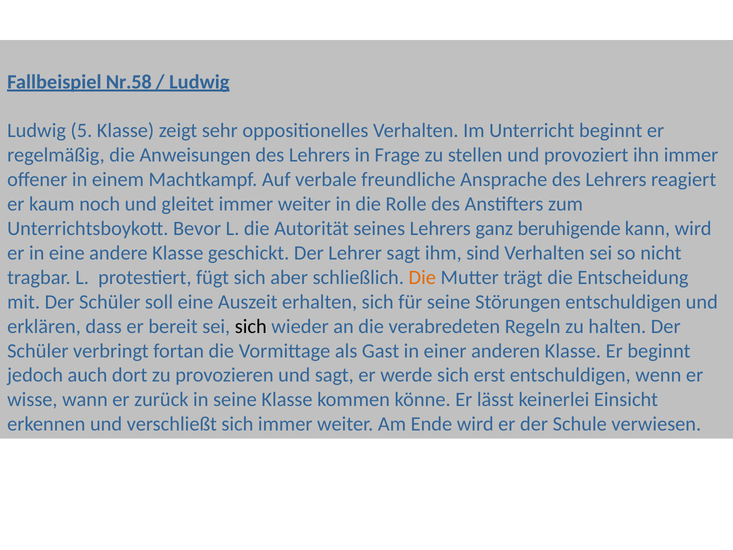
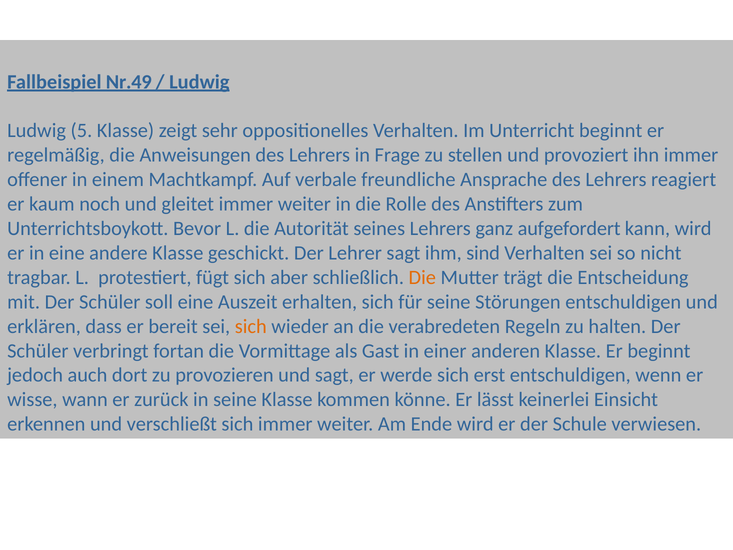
Nr.58: Nr.58 -> Nr.49
beruhigende: beruhigende -> aufgefordert
sich at (251, 326) colour: black -> orange
